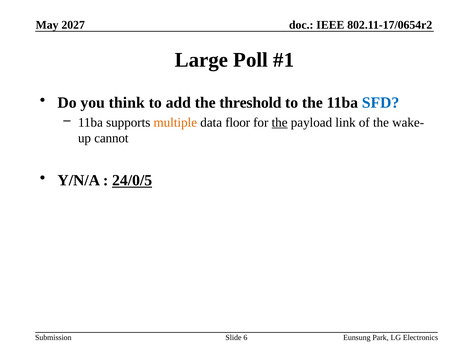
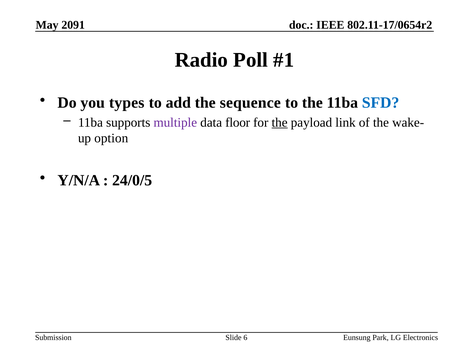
2027: 2027 -> 2091
Large: Large -> Radio
think: think -> types
threshold: threshold -> sequence
multiple colour: orange -> purple
cannot: cannot -> option
24/0/5 underline: present -> none
